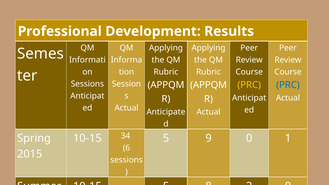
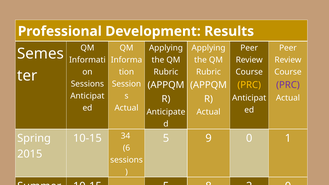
PRC at (288, 85) colour: blue -> purple
